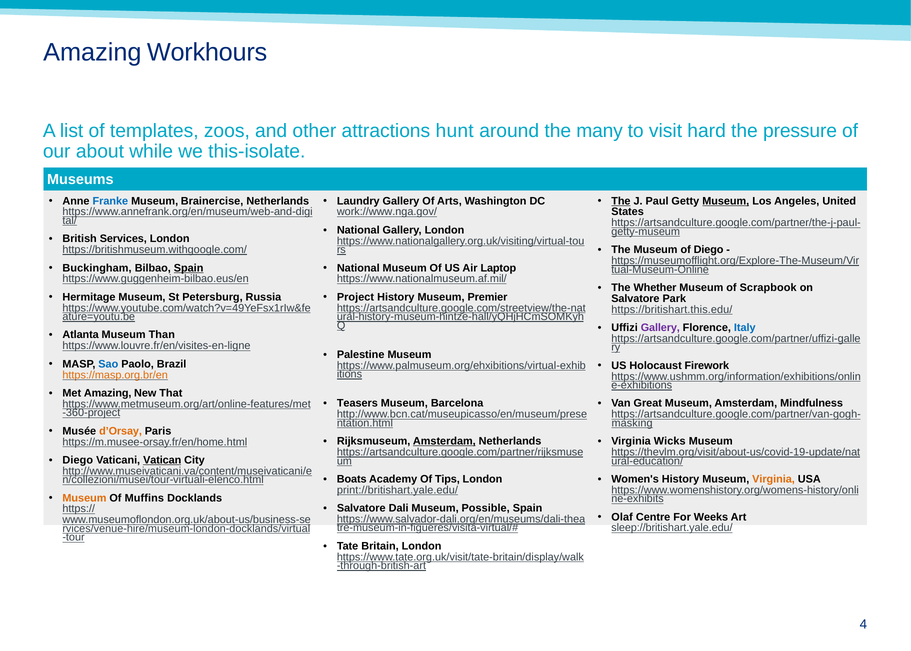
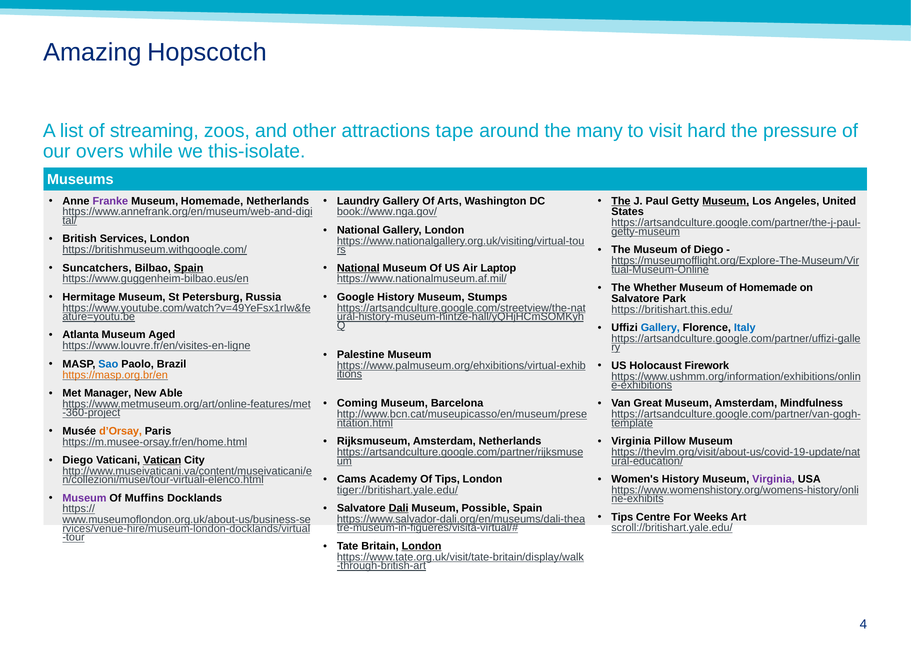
Workhours: Workhours -> Hopscotch
templates: templates -> streaming
hunt: hunt -> tape
about: about -> overs
Franke colour: blue -> purple
Museum Brainercise: Brainercise -> Homemade
work://www.nga.gov/: work://www.nga.gov/ -> book://www.nga.gov/
Buckingham: Buckingham -> Suncatchers
National at (358, 268) underline: none -> present
of Scrapbook: Scrapbook -> Homemade
Project: Project -> Google
Premier: Premier -> Stumps
Gallery at (660, 327) colour: purple -> blue
Than: Than -> Aged
Met Amazing: Amazing -> Manager
That: That -> Able
Teasers: Teasers -> Coming
masking: masking -> template
Amsterdam at (444, 441) underline: present -> none
Wicks: Wicks -> Pillow
Boats: Boats -> Cams
Virginia at (773, 479) colour: orange -> purple
print://britishart.yale.edu/: print://britishart.yale.edu/ -> tiger://britishart.yale.edu/
Museum at (84, 498) colour: orange -> purple
Dali underline: none -> present
Olaf at (622, 517): Olaf -> Tips
sleep://britishart.yale.edu/: sleep://britishart.yale.edu/ -> scroll://britishart.yale.edu/
London at (422, 546) underline: none -> present
